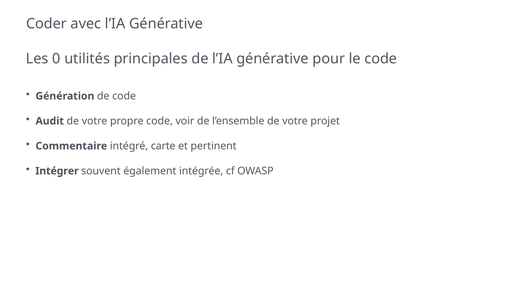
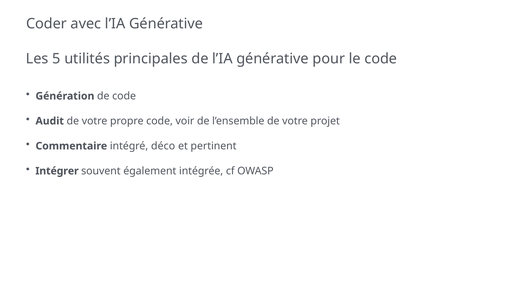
0: 0 -> 5
carte: carte -> déco
